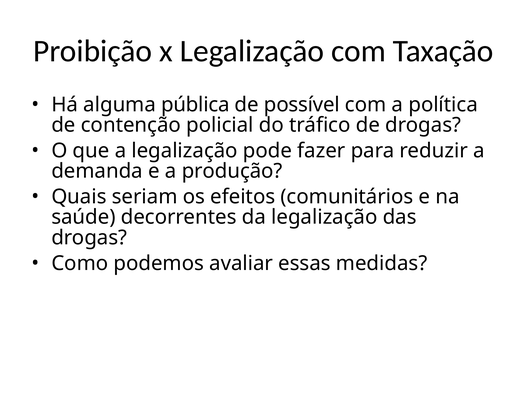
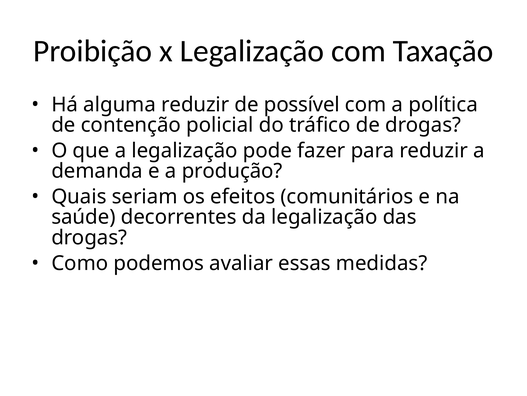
alguma pública: pública -> reduzir
